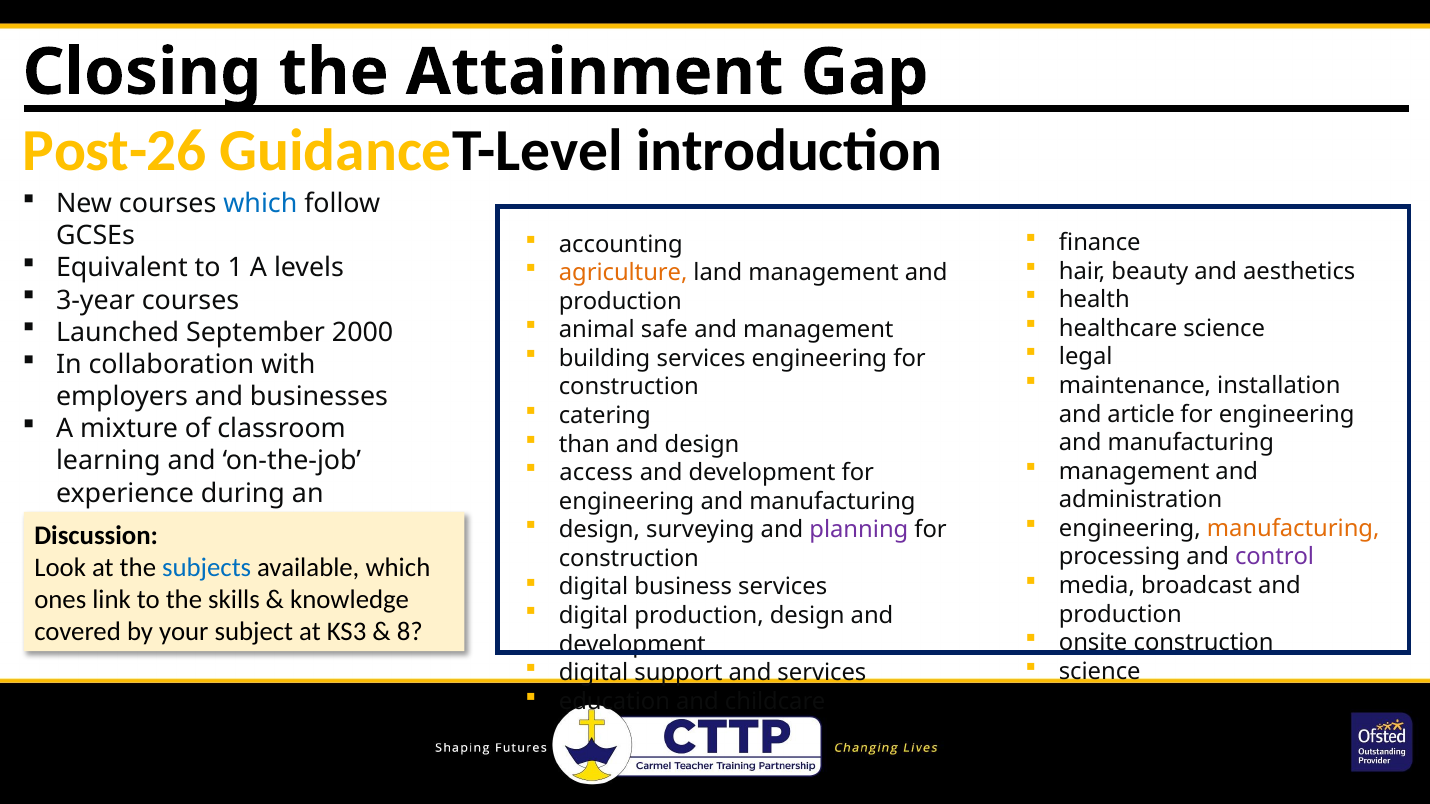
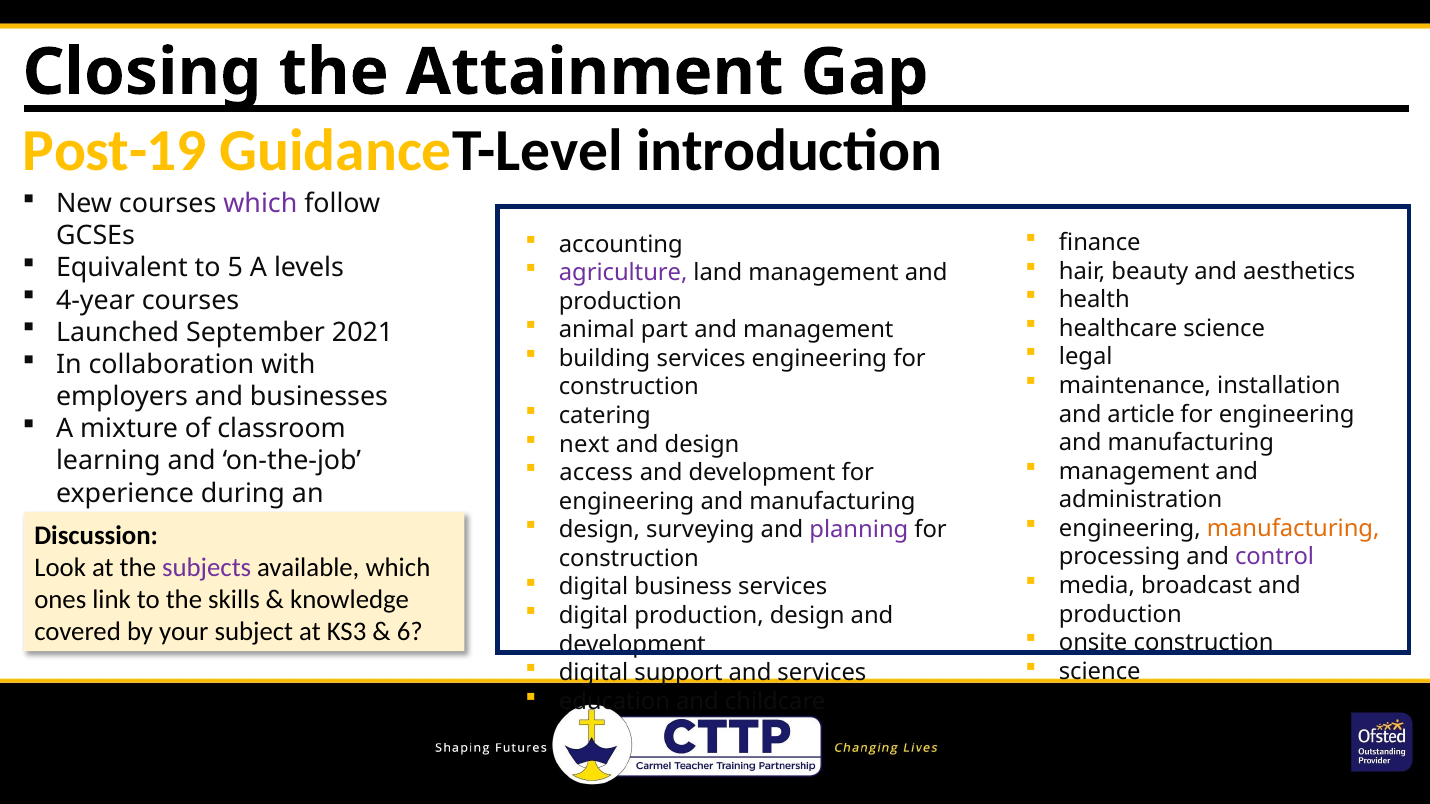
Post-26: Post-26 -> Post-19
which at (260, 204) colour: blue -> purple
1: 1 -> 5
agriculture colour: orange -> purple
3-year: 3-year -> 4-year
safe: safe -> part
2000: 2000 -> 2021
than: than -> next
subjects colour: blue -> purple
8: 8 -> 6
